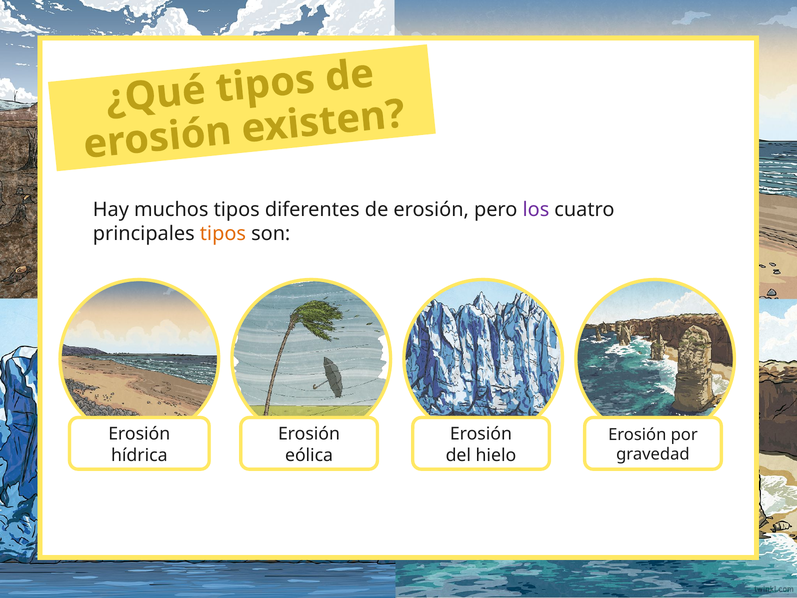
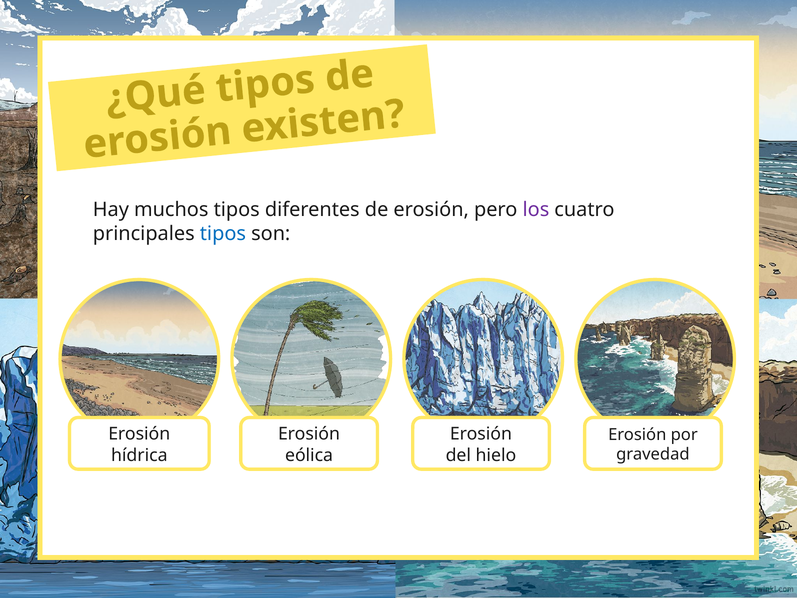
tipos at (223, 233) colour: orange -> blue
